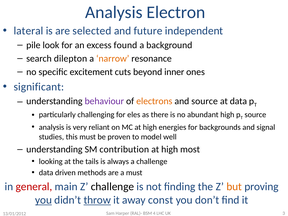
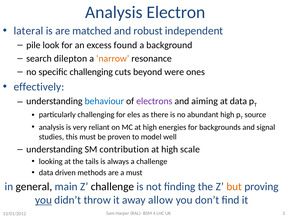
selected: selected -> matched
future: future -> robust
specific excitement: excitement -> challenging
inner: inner -> were
significant: significant -> effectively
behaviour colour: purple -> blue
electrons colour: orange -> purple
and source: source -> aiming
most: most -> scale
general colour: red -> black
throw underline: present -> none
const: const -> allow
